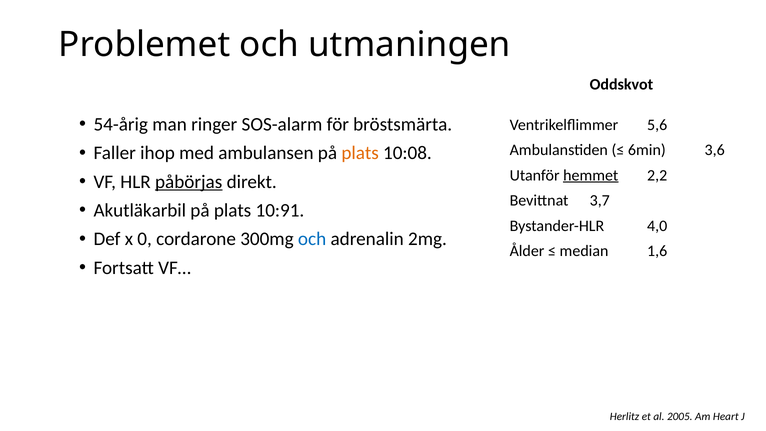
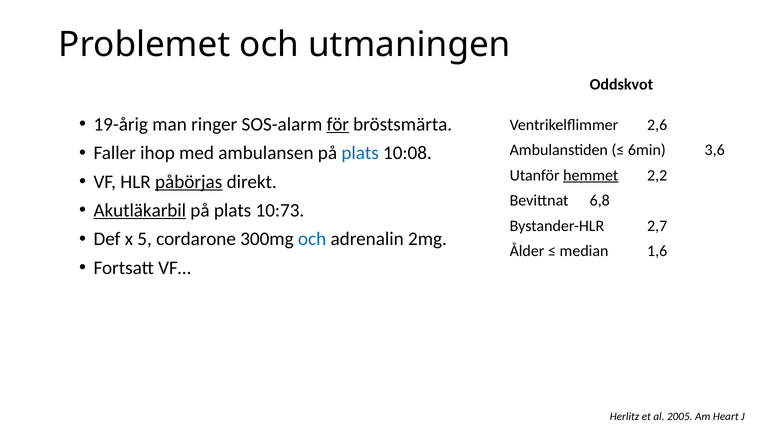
54-årig: 54-årig -> 19-årig
för underline: none -> present
5,6: 5,6 -> 2,6
plats at (360, 153) colour: orange -> blue
3,7: 3,7 -> 6,8
Akutläkarbil underline: none -> present
10:91: 10:91 -> 10:73
4,0: 4,0 -> 2,7
0: 0 -> 5
